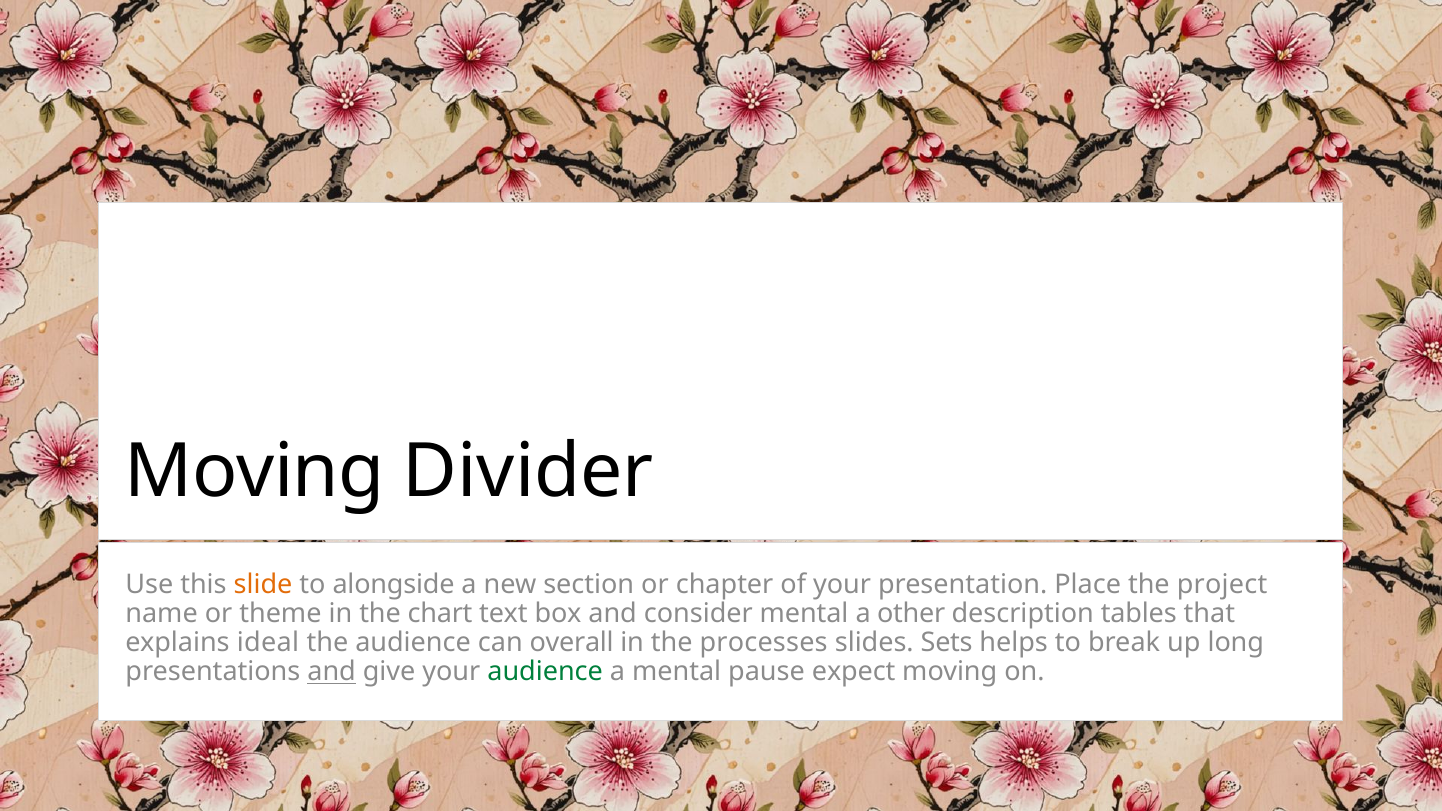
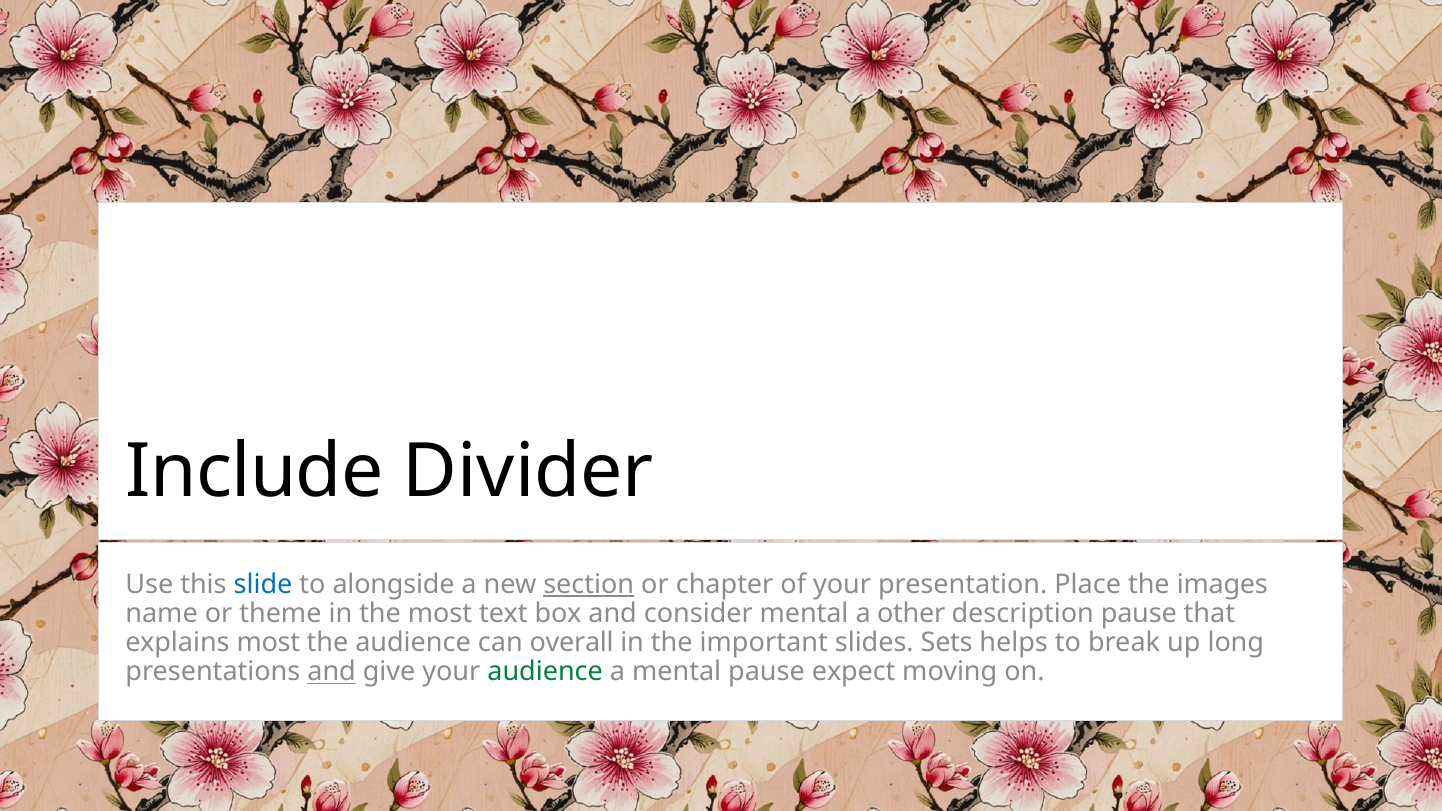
Moving at (255, 472): Moving -> Include
slide colour: orange -> blue
section underline: none -> present
project: project -> images
the chart: chart -> most
description tables: tables -> pause
explains ideal: ideal -> most
processes: processes -> important
